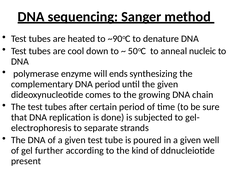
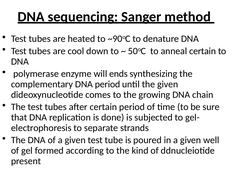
anneal nucleic: nucleic -> certain
further: further -> formed
